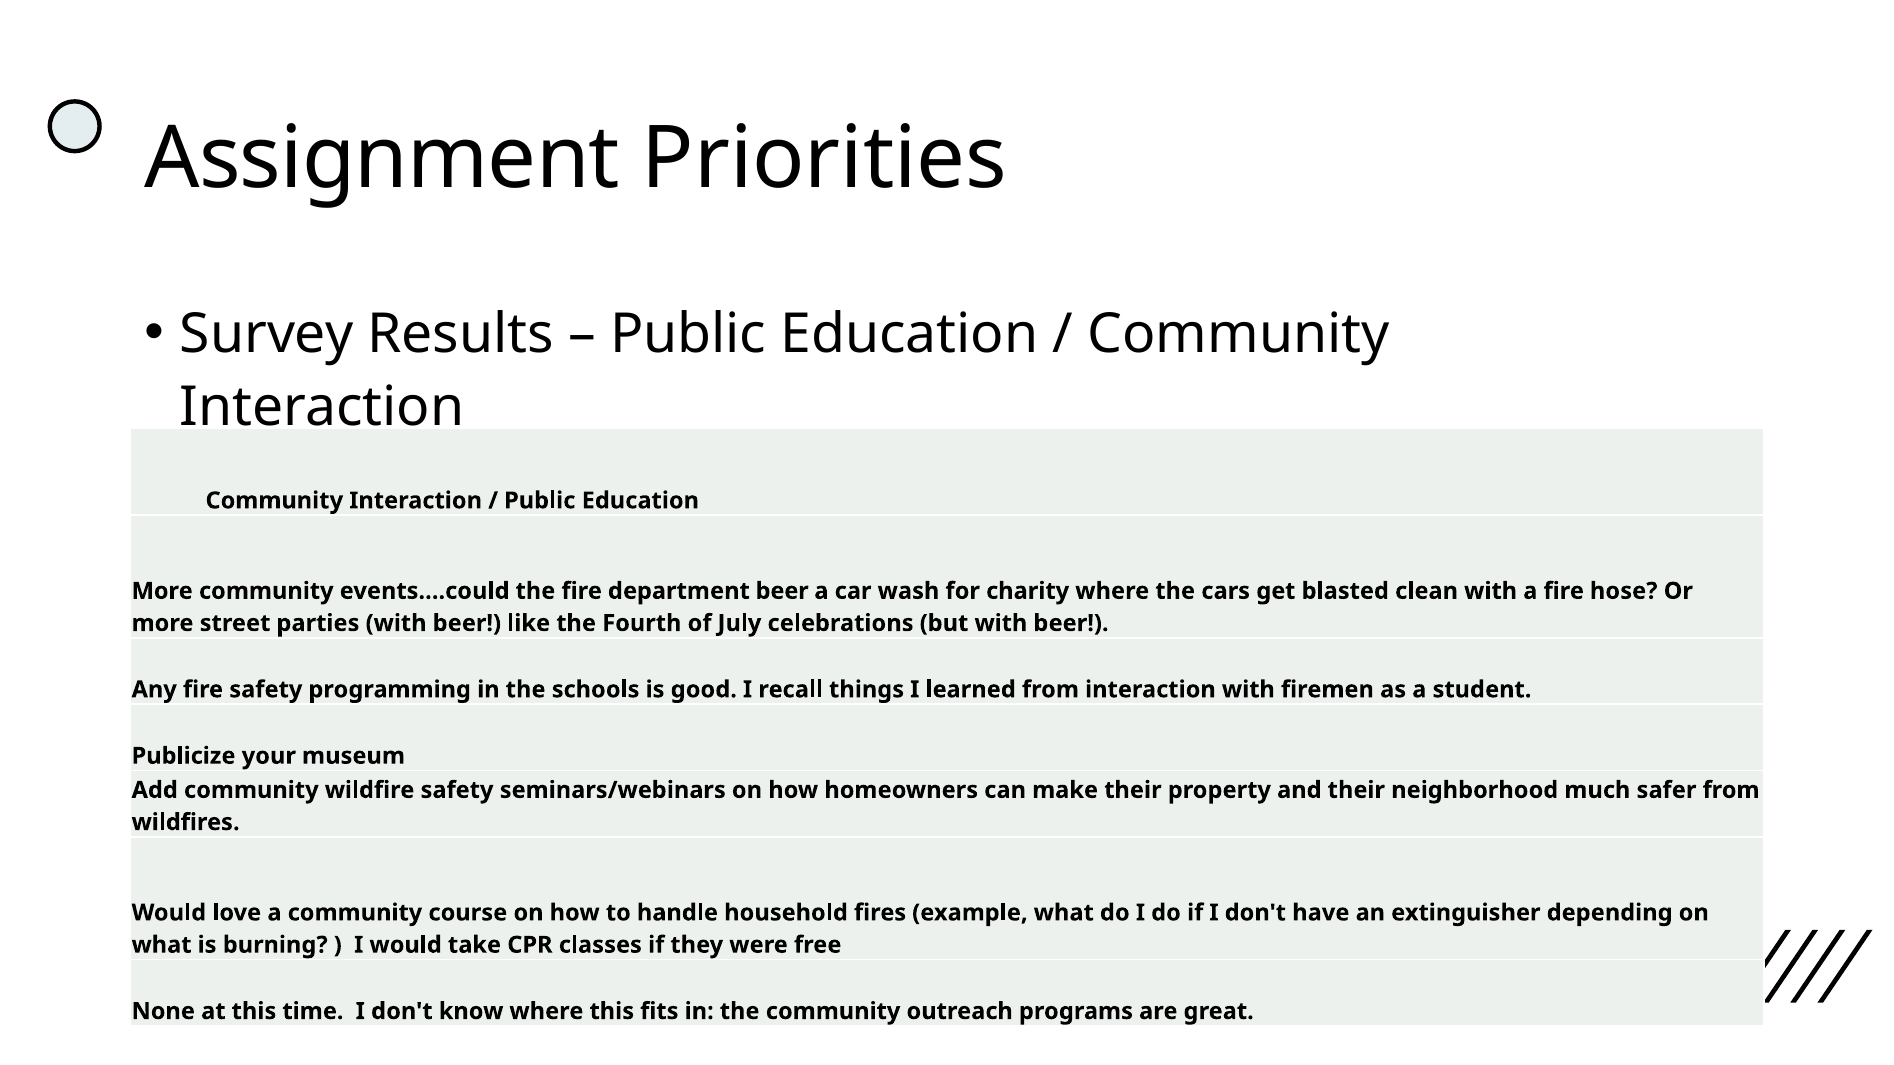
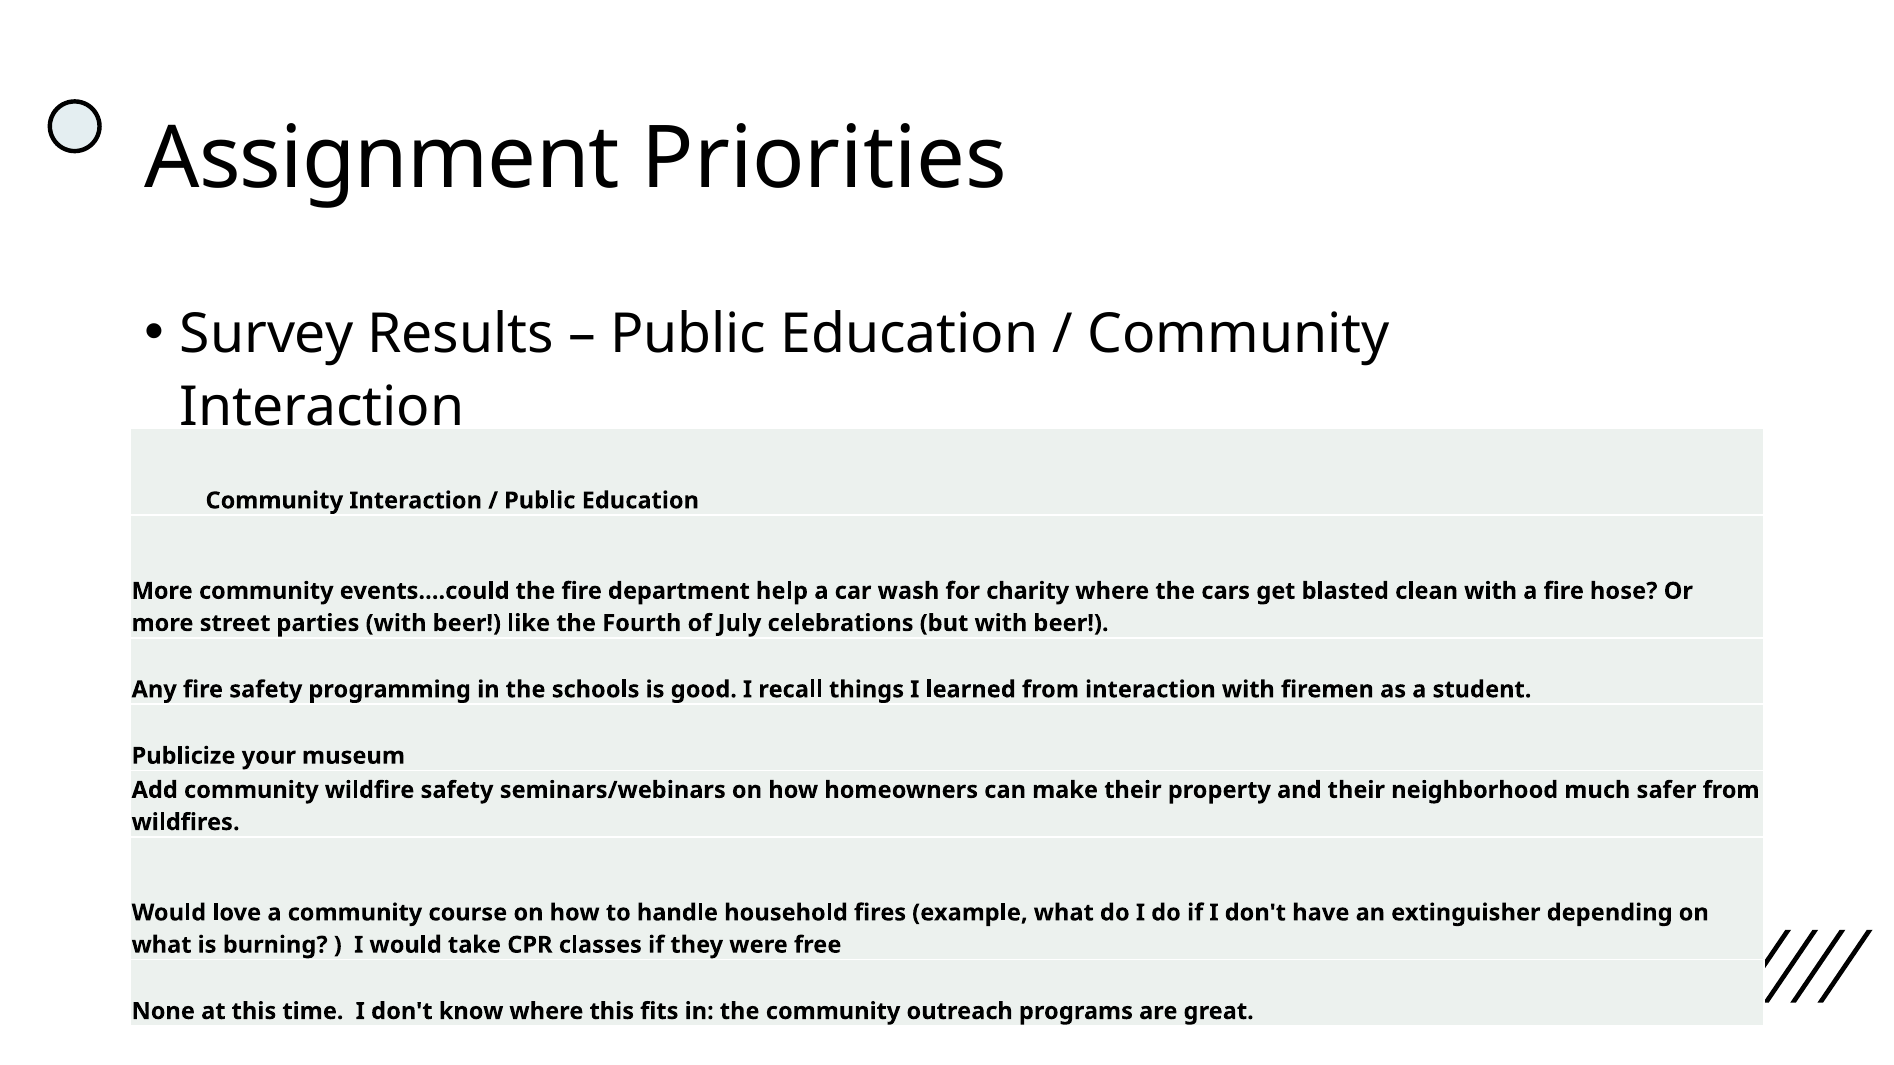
department beer: beer -> help
